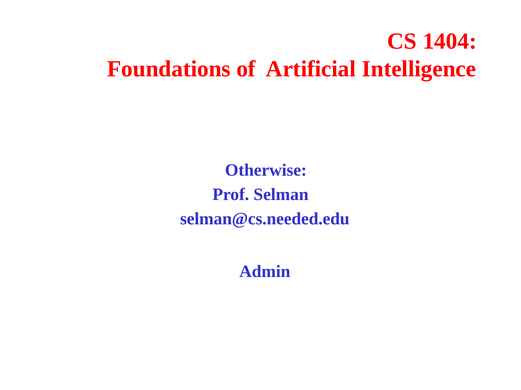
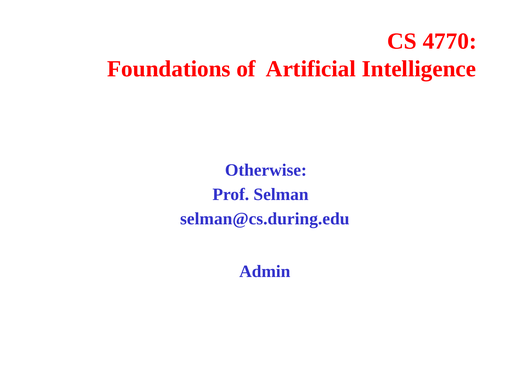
1404: 1404 -> 4770
selman@cs.needed.edu: selman@cs.needed.edu -> selman@cs.during.edu
